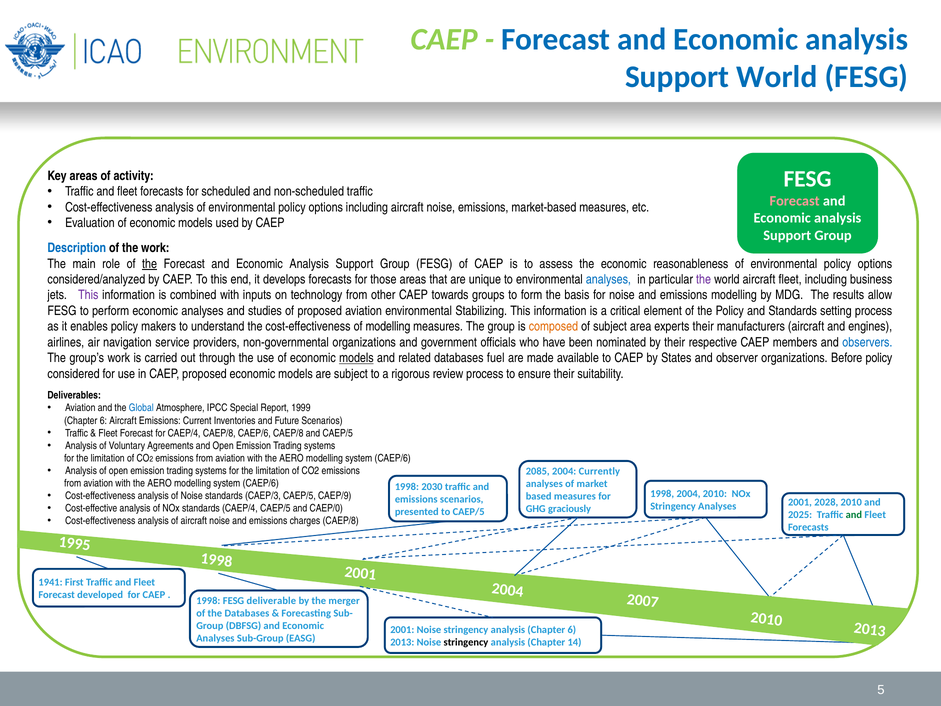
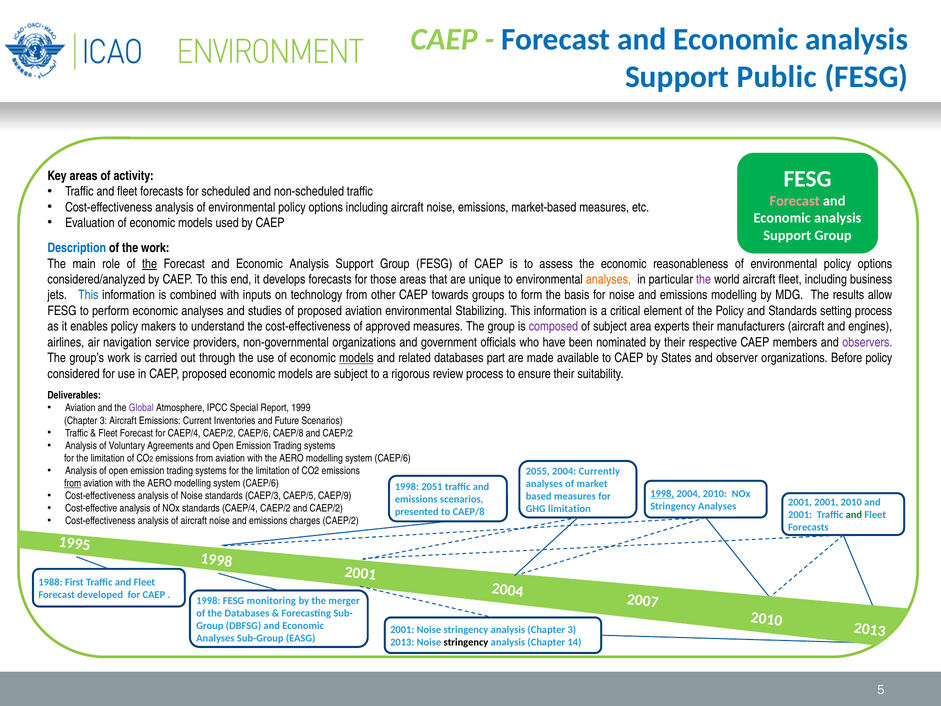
Support World: World -> Public
analyses at (608, 279) colour: blue -> orange
This at (88, 295) colour: purple -> blue
of modelling: modelling -> approved
composed colour: orange -> purple
observers colour: blue -> purple
fuel: fuel -> part
Global colour: blue -> purple
6 at (103, 420): 6 -> 3
for CAEP/4 CAEP/8: CAEP/8 -> CAEP/2
CAEP/8 and CAEP/5: CAEP/5 -> CAEP/2
2085: 2085 -> 2055
from at (73, 483) underline: none -> present
2030: 2030 -> 2051
1998 at (662, 493) underline: none -> present
2001 2028: 2028 -> 2001
standards CAEP/4 CAEP/5: CAEP/5 -> CAEP/2
CAEP/0 at (326, 508): CAEP/0 -> CAEP/2
GHG graciously: graciously -> limitation
to CAEP/5: CAEP/5 -> CAEP/8
2025 at (800, 515): 2025 -> 2001
charges CAEP/8: CAEP/8 -> CAEP/2
1941: 1941 -> 1988
deliverable: deliverable -> monitoring
analysis Chapter 6: 6 -> 3
